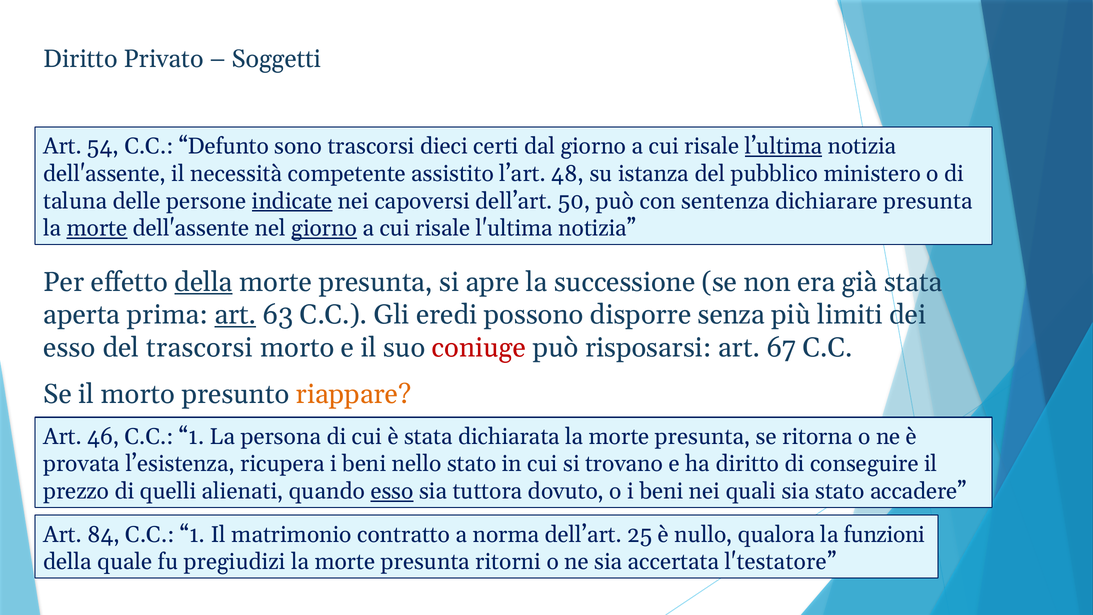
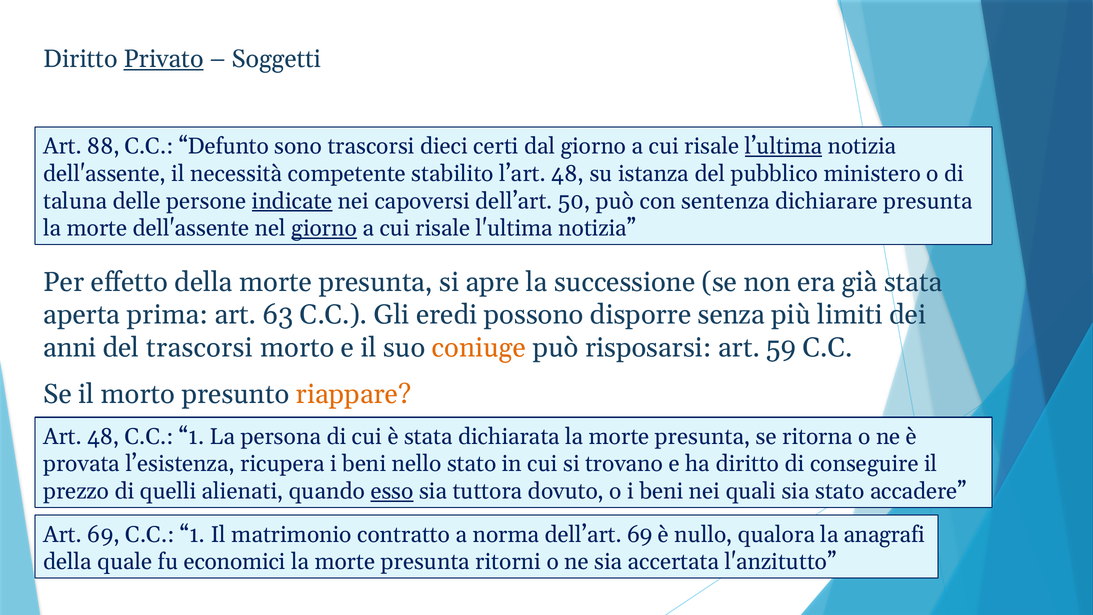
Privato underline: none -> present
54: 54 -> 88
assistito: assistito -> stabilito
morte at (97, 228) underline: present -> none
della at (204, 282) underline: present -> none
art at (235, 315) underline: present -> none
esso at (70, 348): esso -> anni
coniuge colour: red -> orange
67: 67 -> 59
Art 46: 46 -> 48
Art 84: 84 -> 69
dell’art 25: 25 -> 69
funzioni: funzioni -> anagrafi
pregiudizi: pregiudizi -> economici
l'testatore: l'testatore -> l'anzitutto
